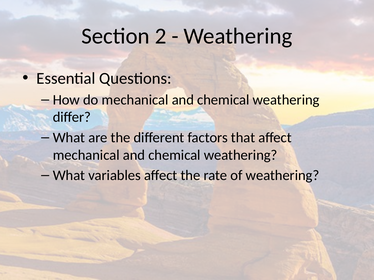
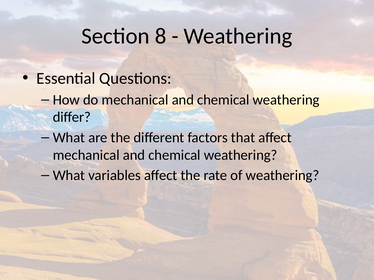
2: 2 -> 8
